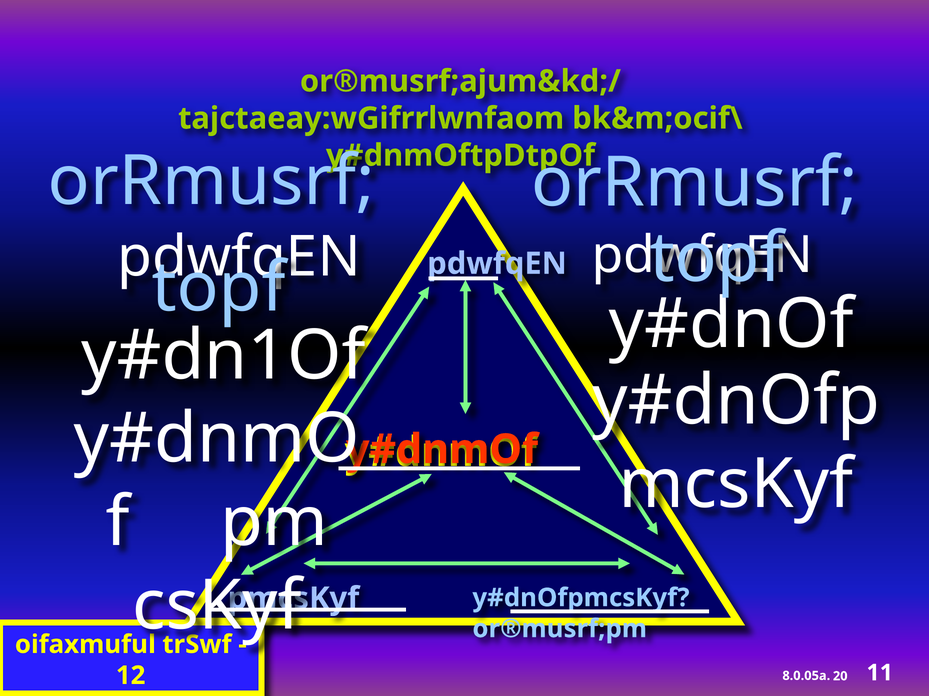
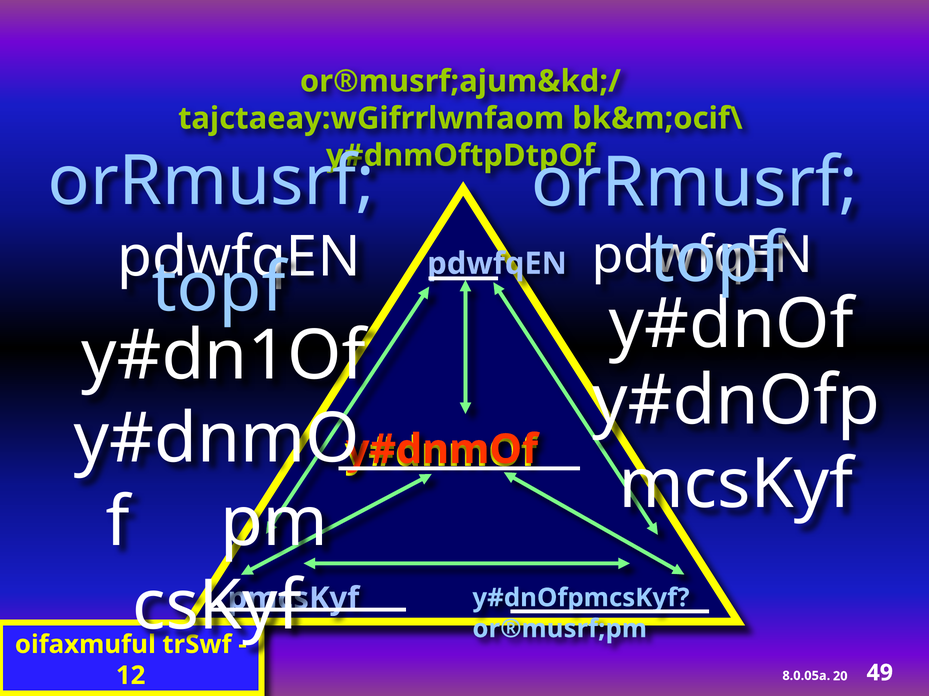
11: 11 -> 49
